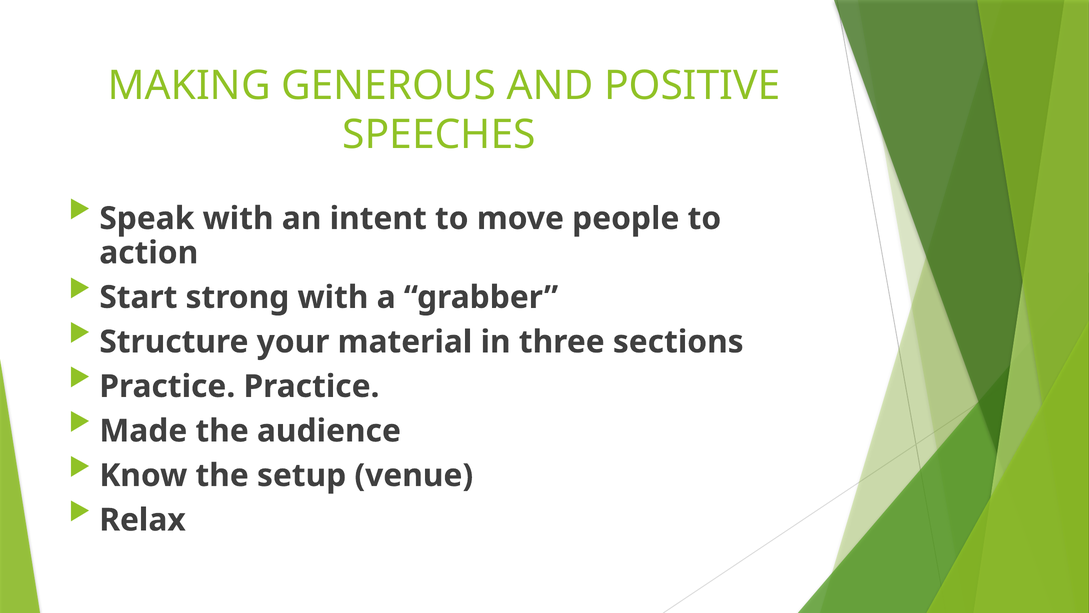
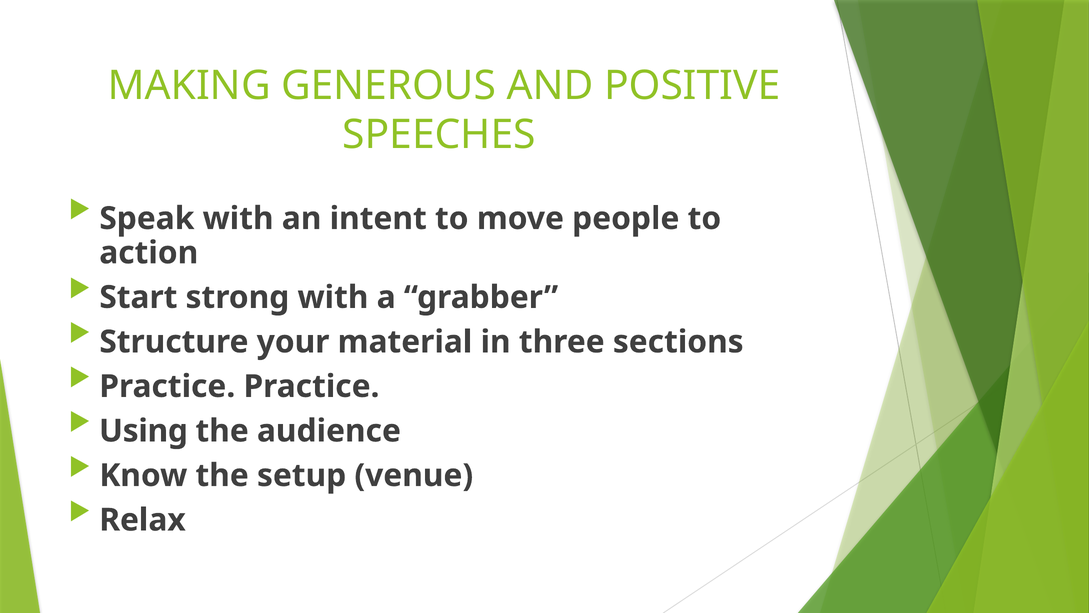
Made: Made -> Using
